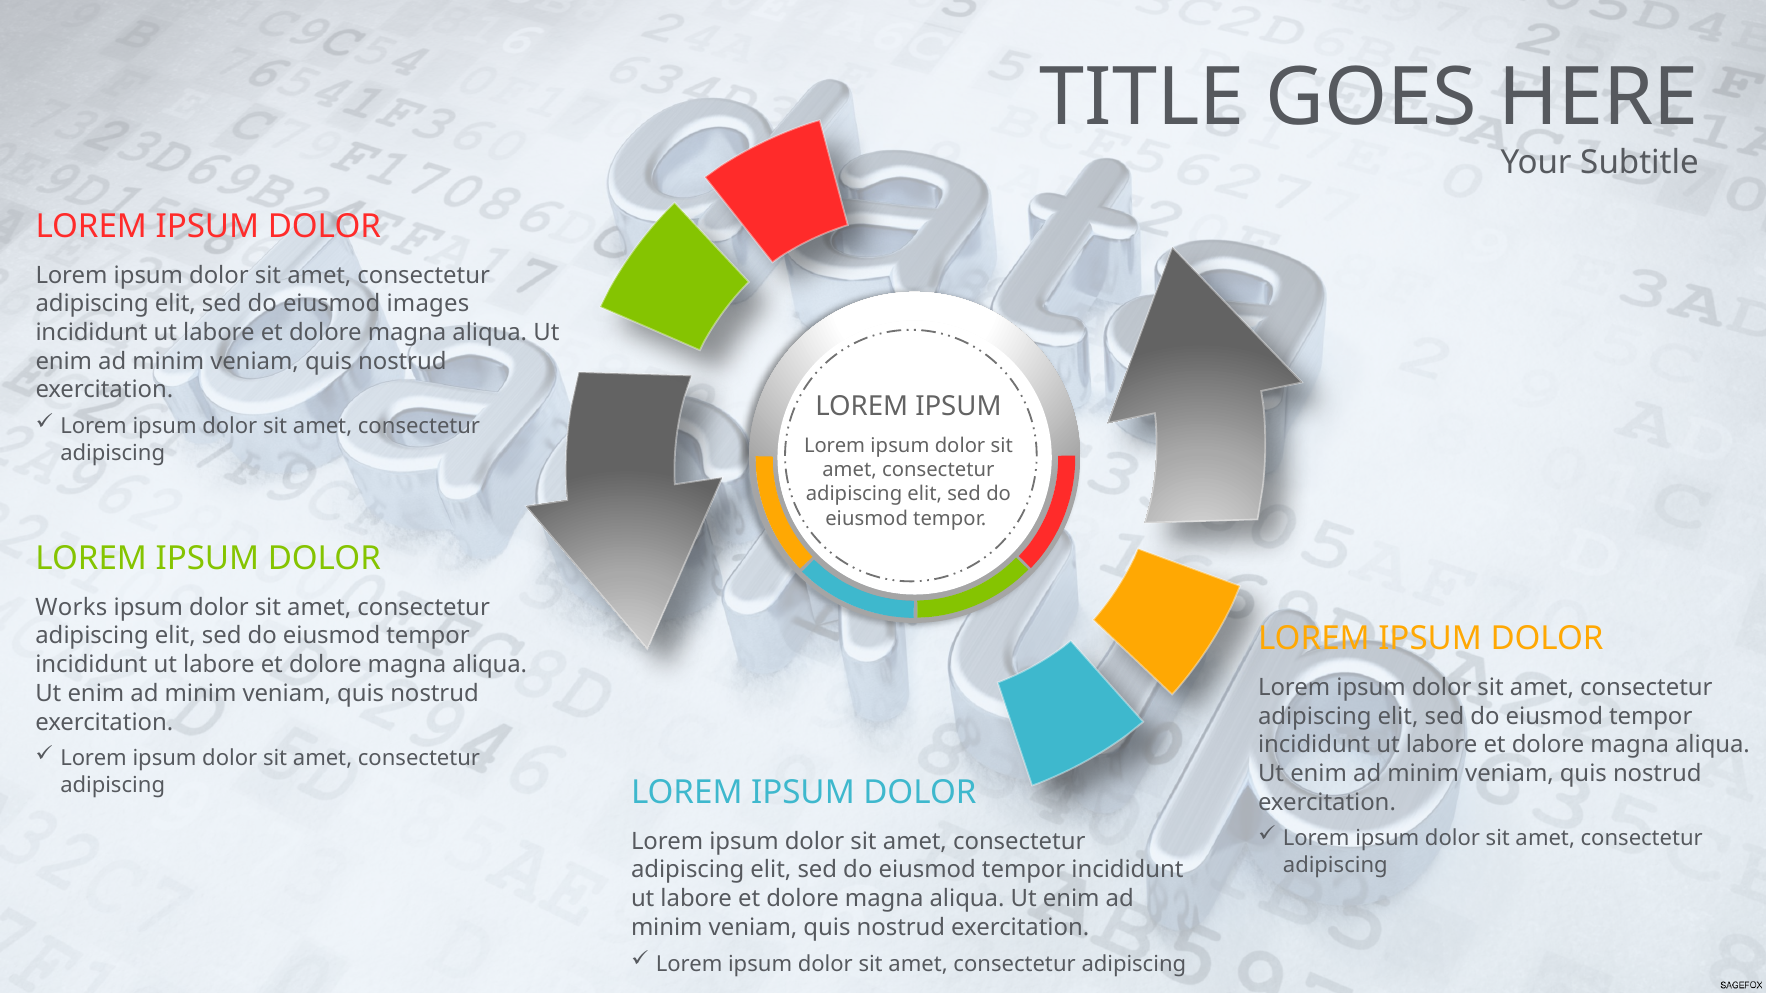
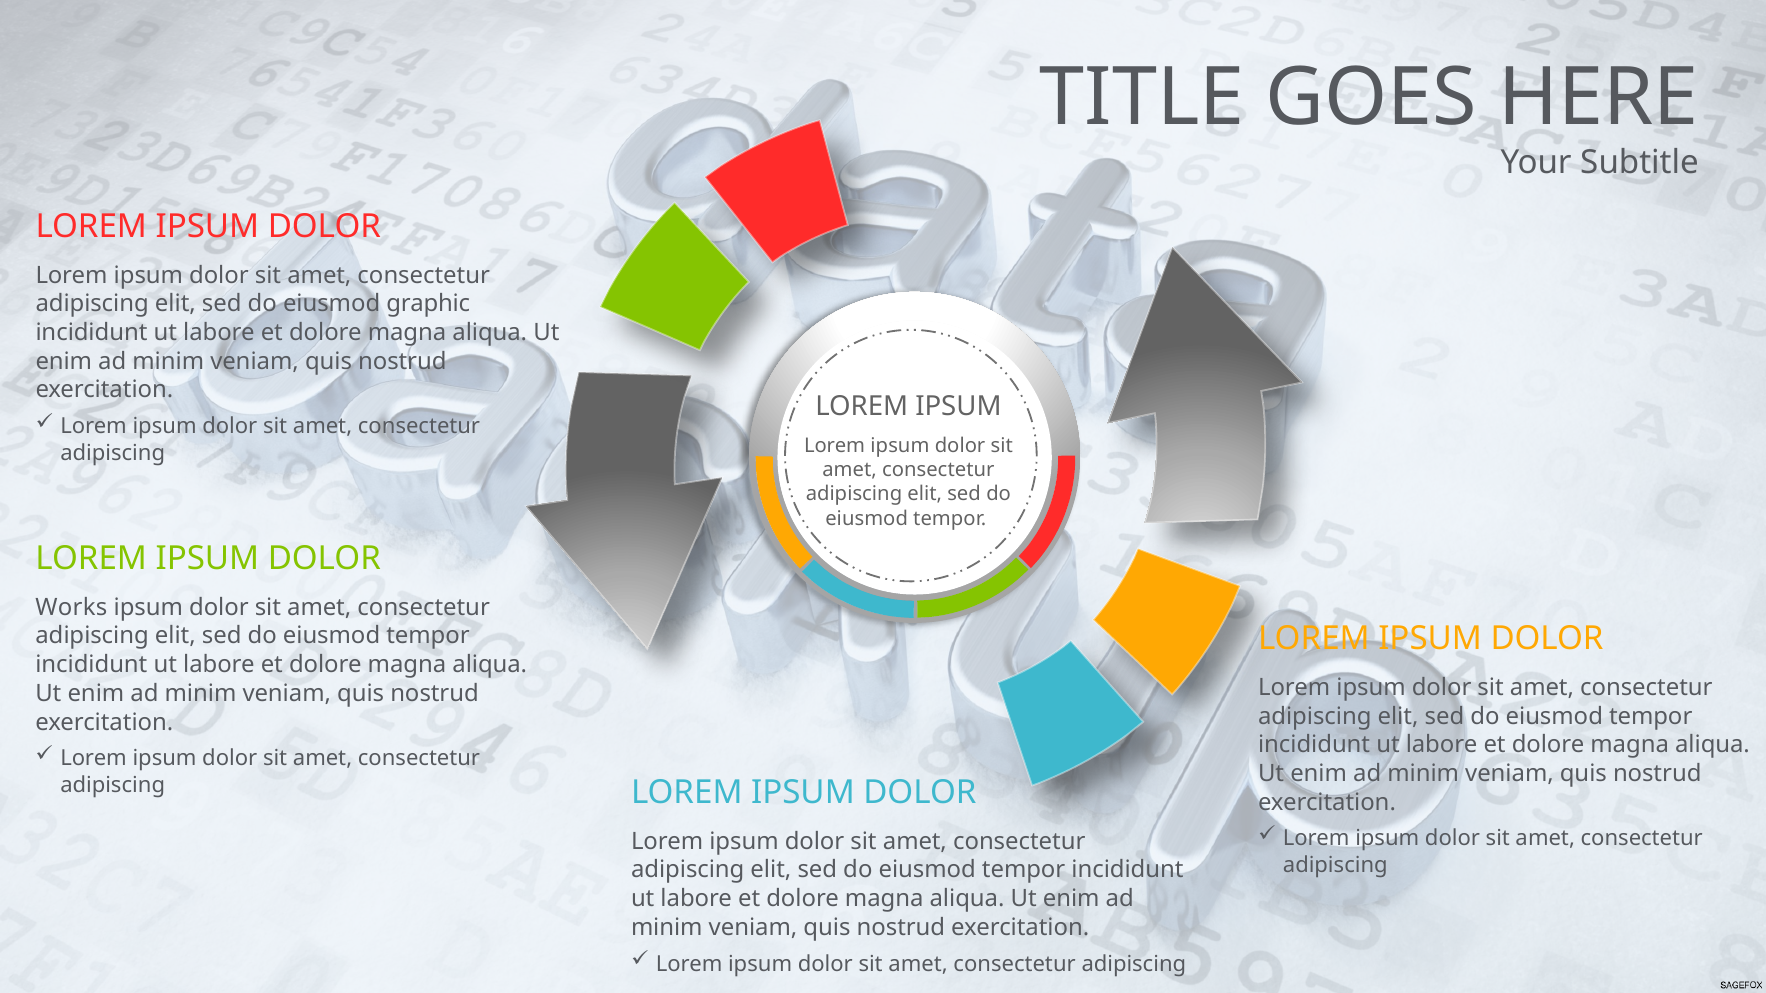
images: images -> graphic
